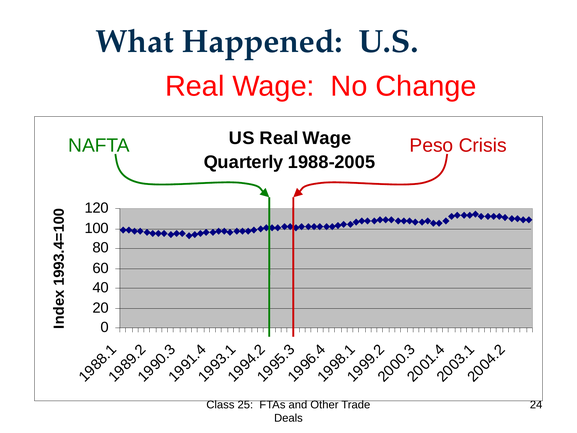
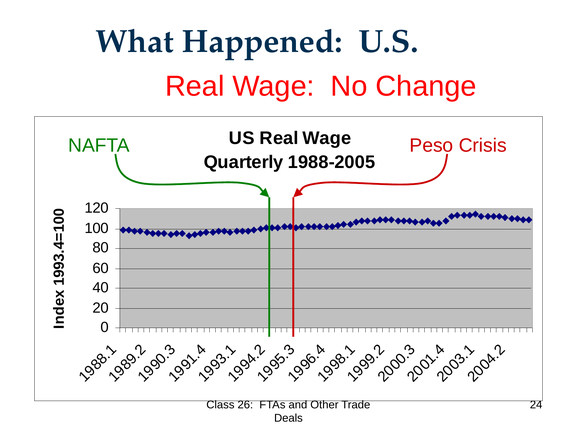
25: 25 -> 26
